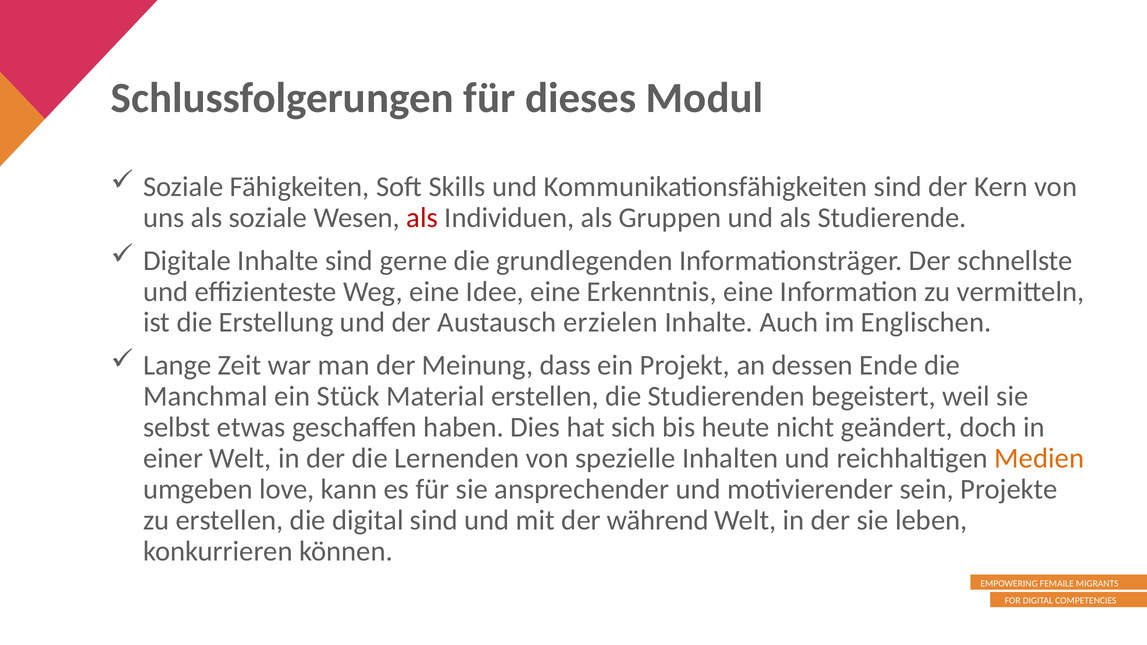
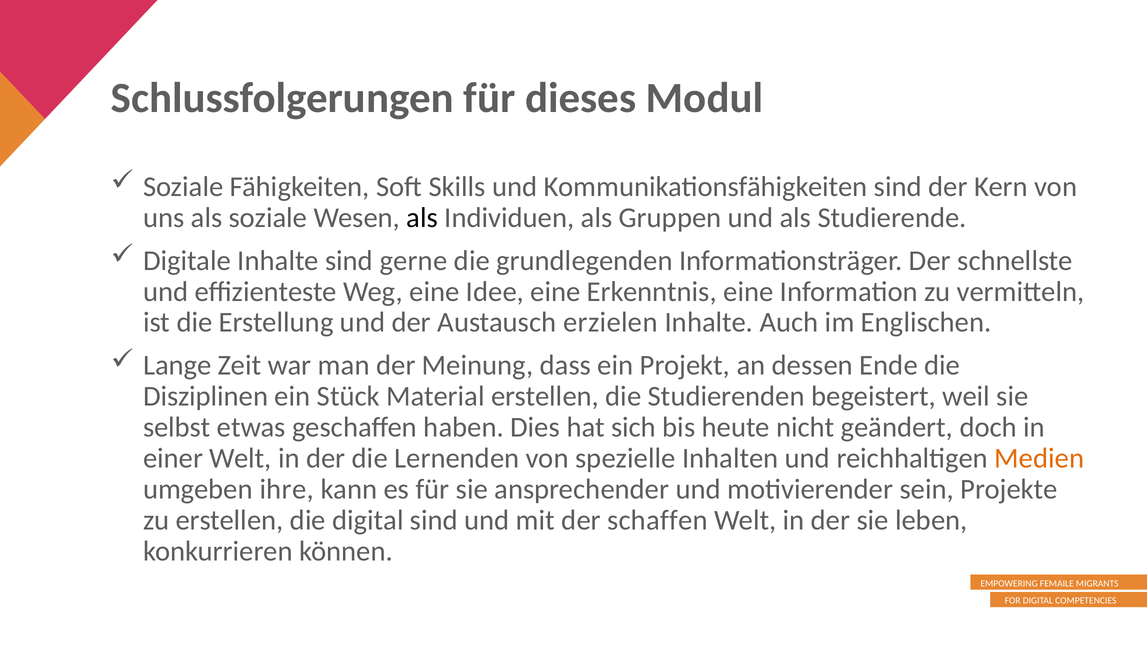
als at (422, 218) colour: red -> black
Manchmal: Manchmal -> Disziplinen
love: love -> ihre
während: während -> schaffen
